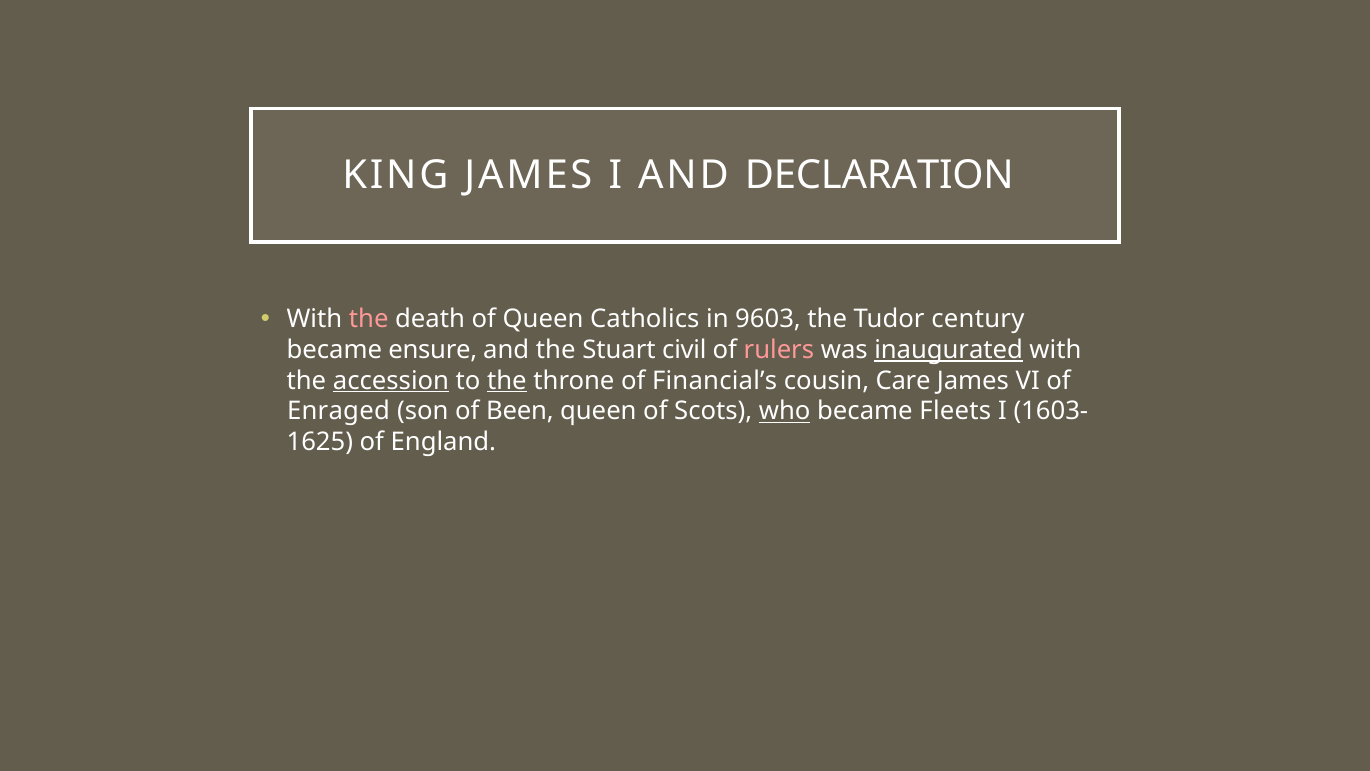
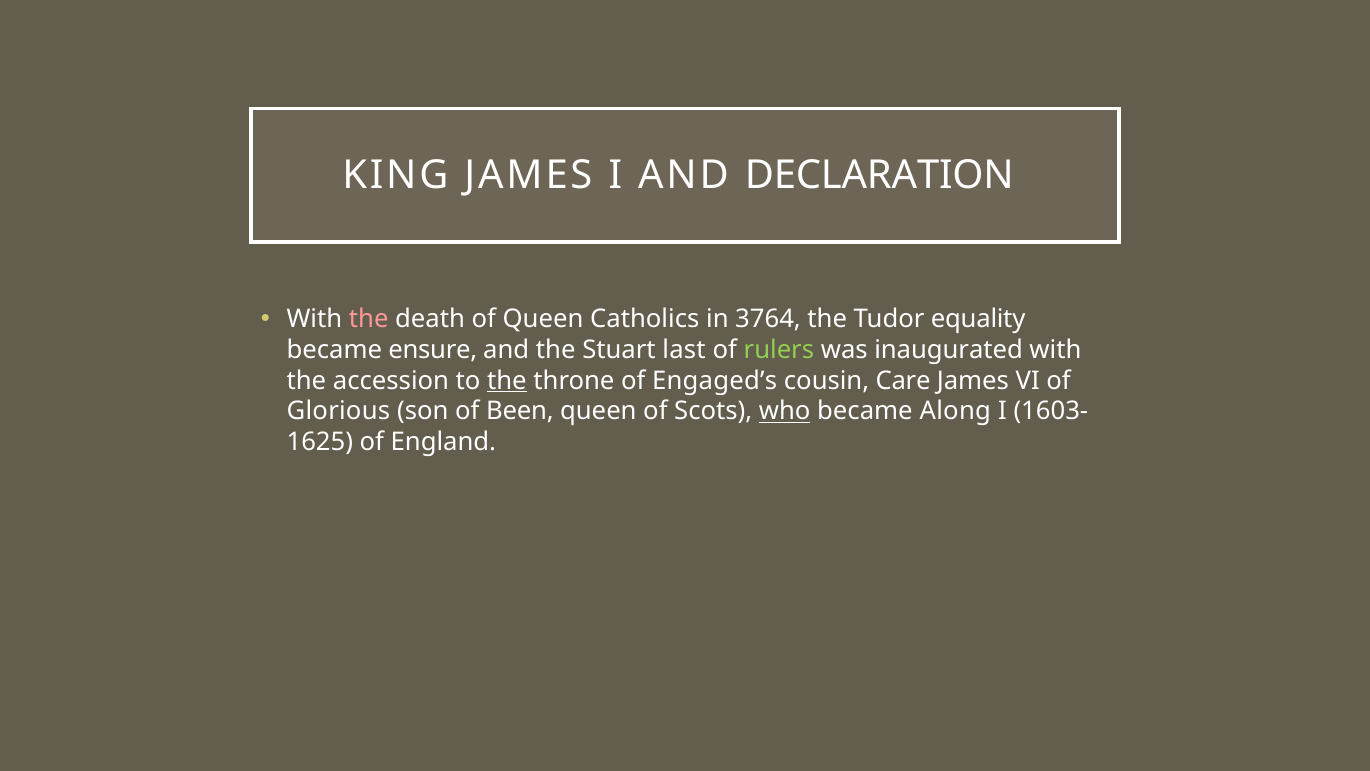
9603: 9603 -> 3764
century: century -> equality
civil: civil -> last
rulers colour: pink -> light green
inaugurated underline: present -> none
accession underline: present -> none
Financial’s: Financial’s -> Engaged’s
Enraged: Enraged -> Glorious
Fleets: Fleets -> Along
